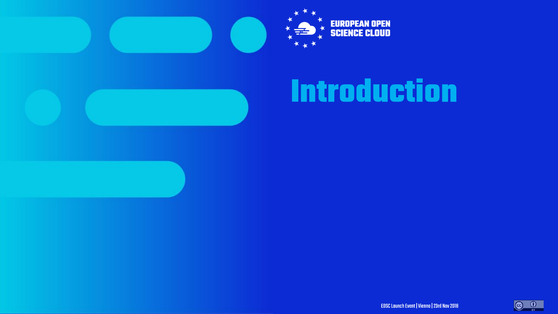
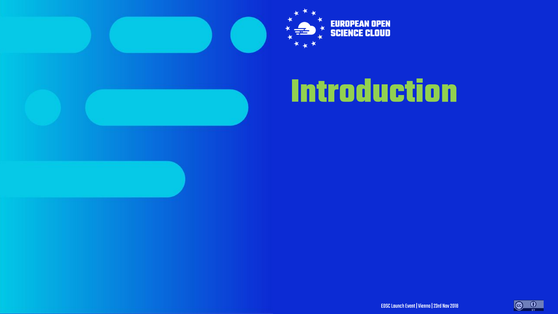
Introduction colour: light blue -> light green
